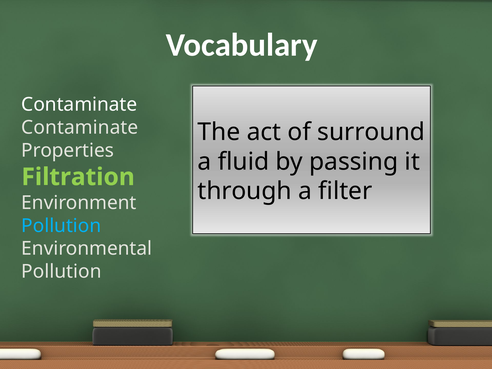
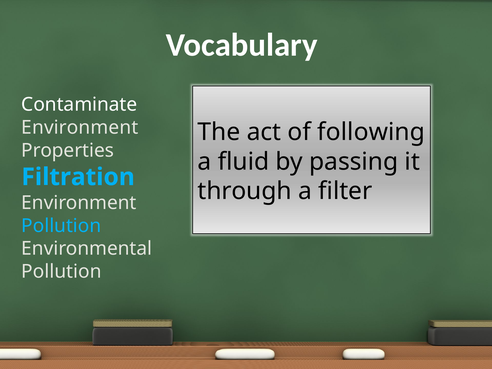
Contaminate at (80, 127): Contaminate -> Environment
surround: surround -> following
Filtration colour: light green -> light blue
